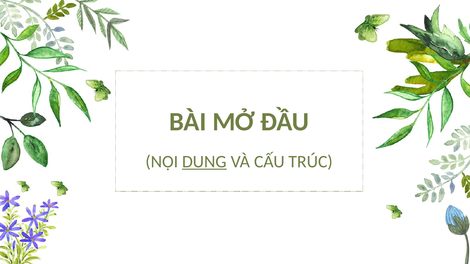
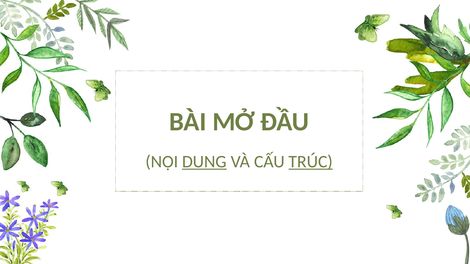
TRÚC underline: none -> present
